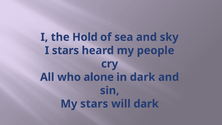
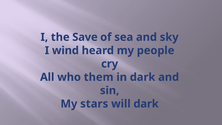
Hold: Hold -> Save
I stars: stars -> wind
alone: alone -> them
